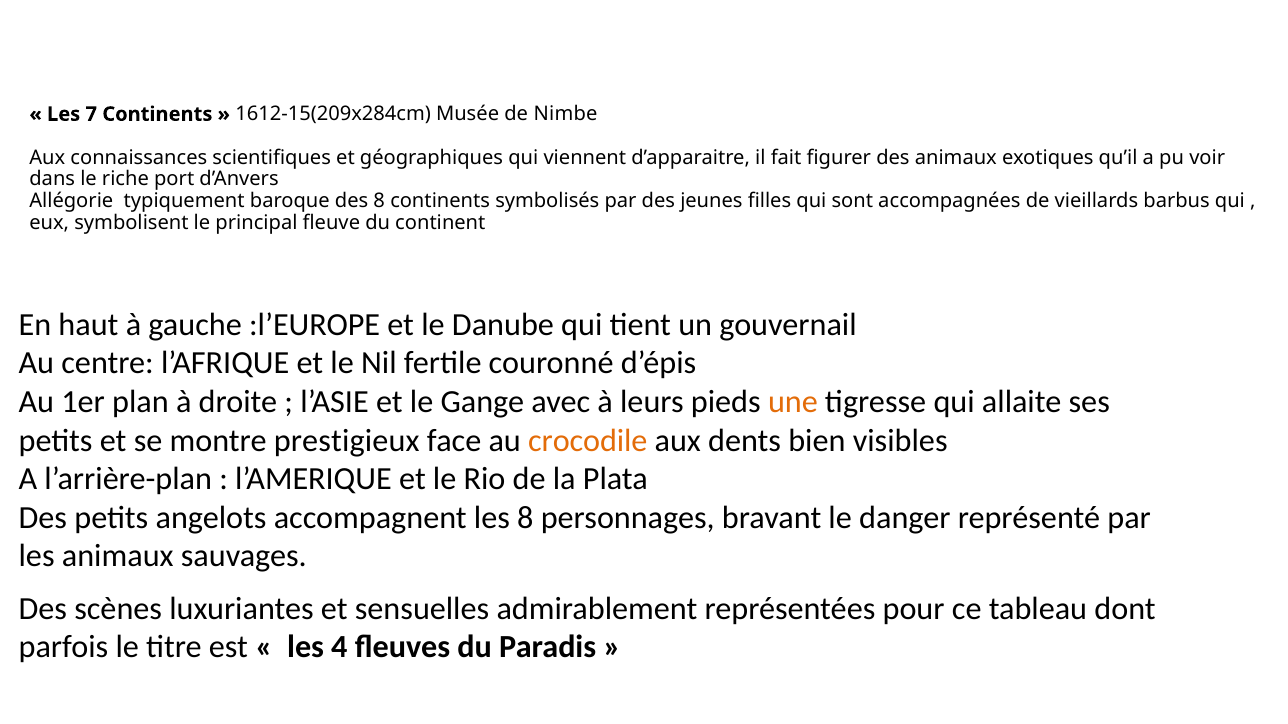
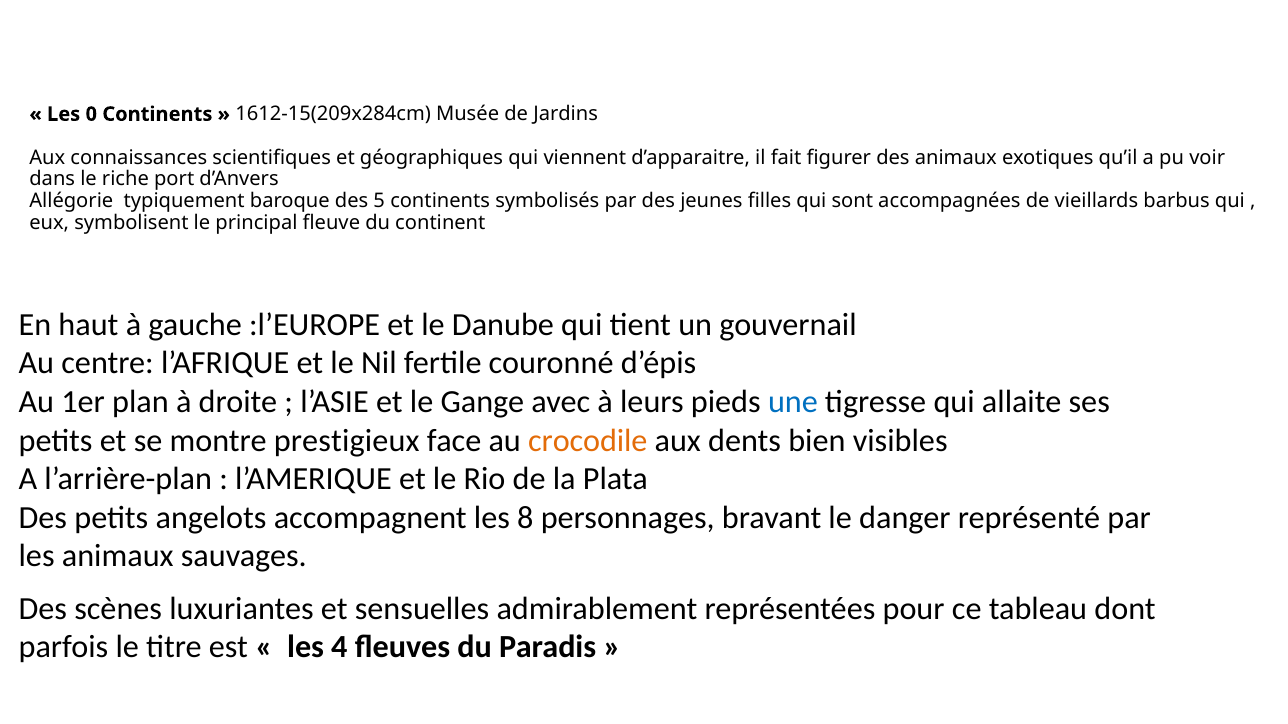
7: 7 -> 0
Nimbe: Nimbe -> Jardins
des 8: 8 -> 5
une colour: orange -> blue
